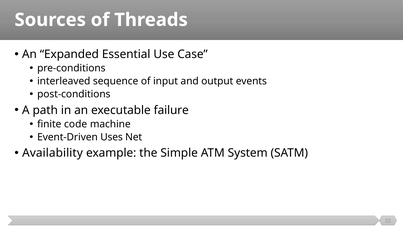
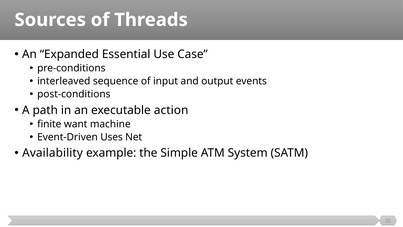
failure: failure -> action
code: code -> want
